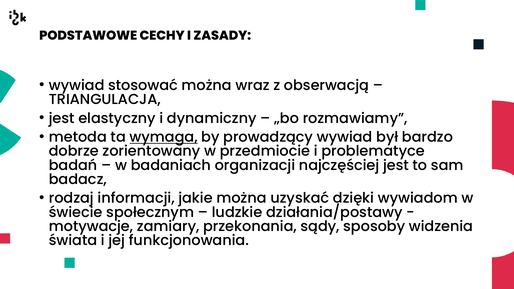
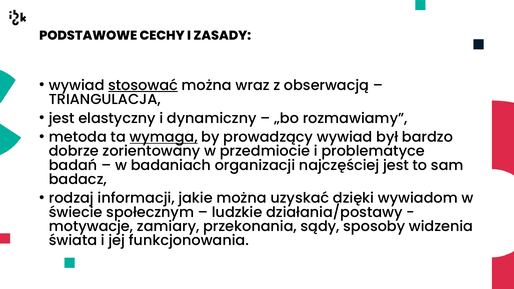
stosować underline: none -> present
